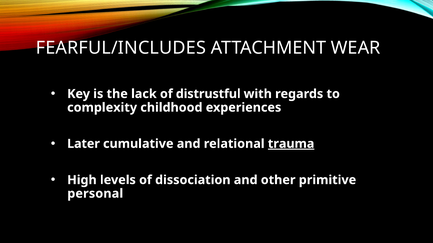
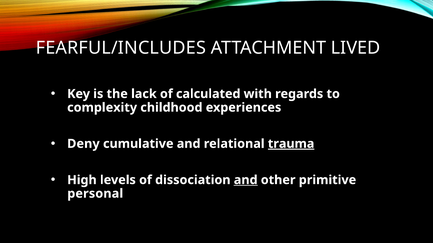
WEAR: WEAR -> LIVED
distrustful: distrustful -> calculated
Later: Later -> Deny
and at (246, 180) underline: none -> present
